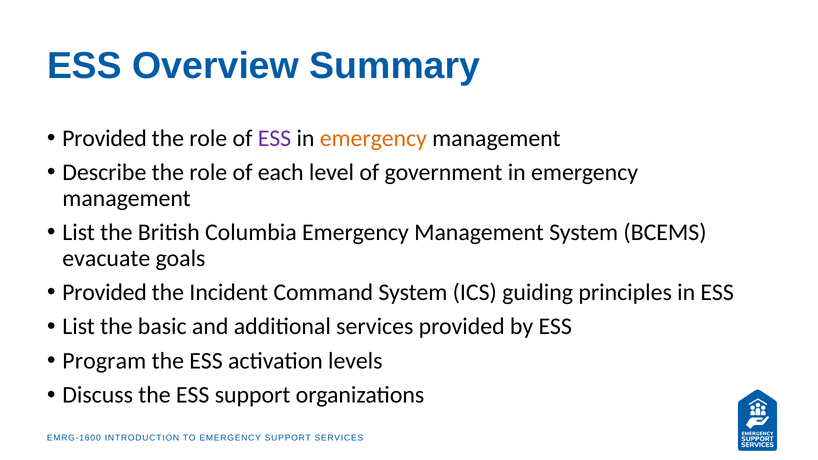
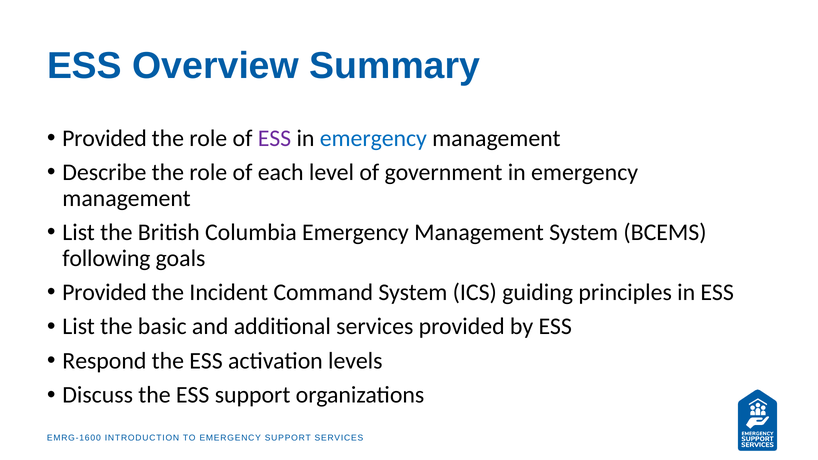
emergency at (373, 138) colour: orange -> blue
evacuate: evacuate -> following
Program: Program -> Respond
